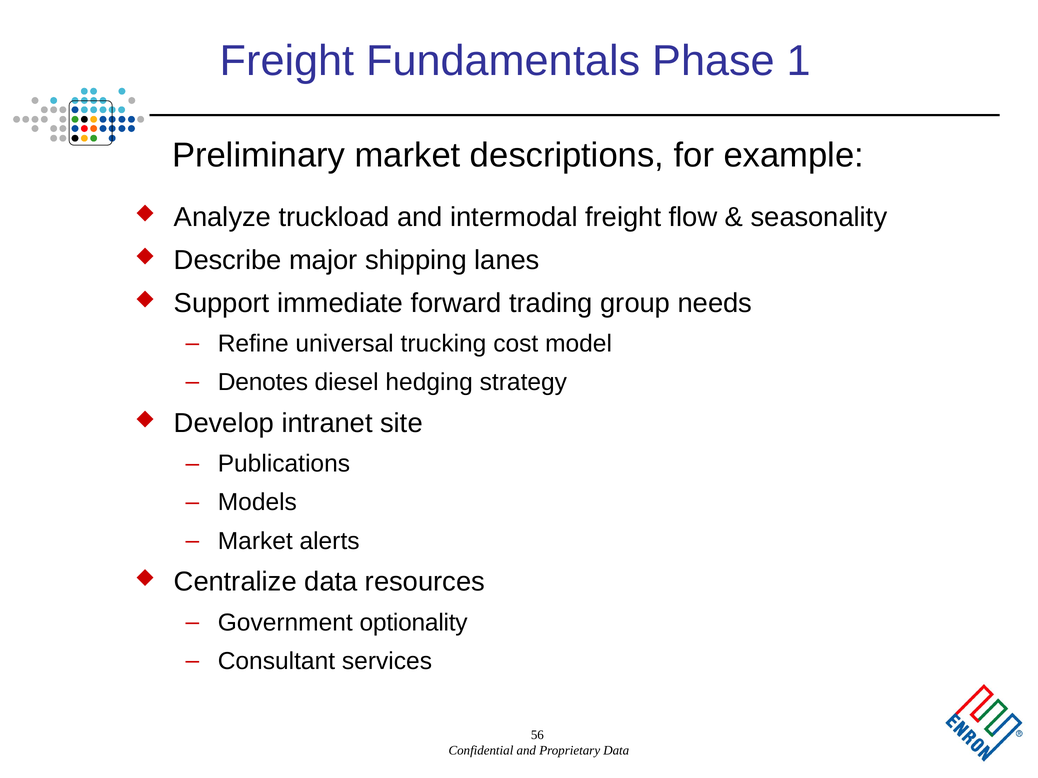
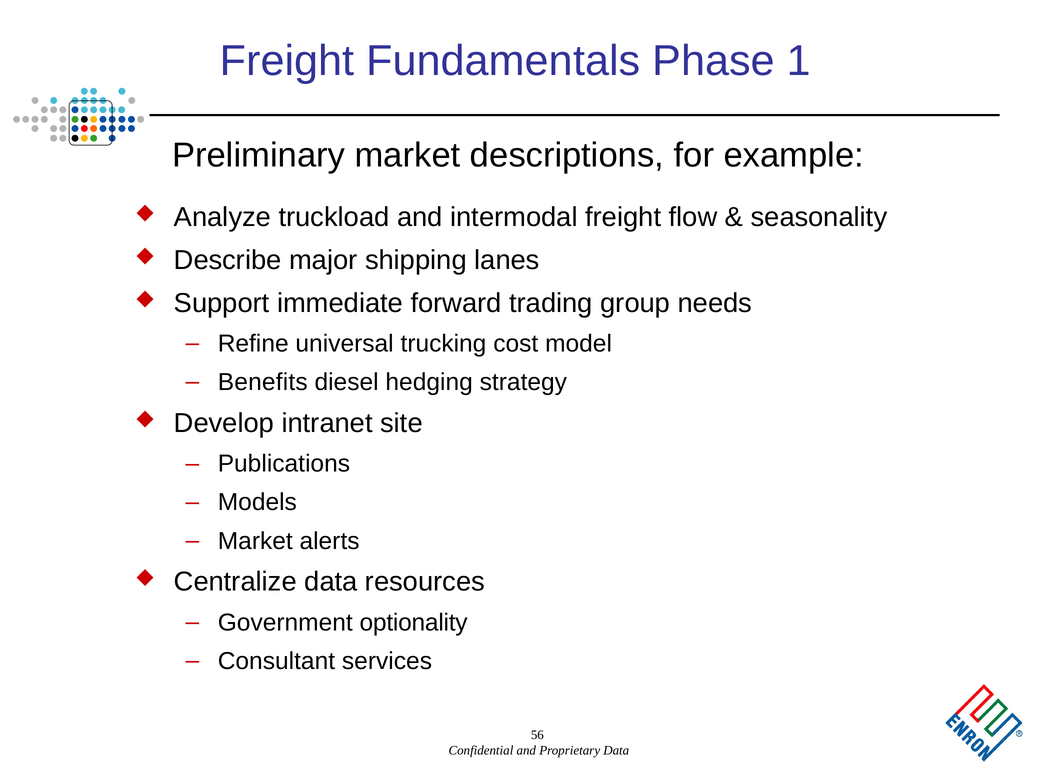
Denotes: Denotes -> Benefits
